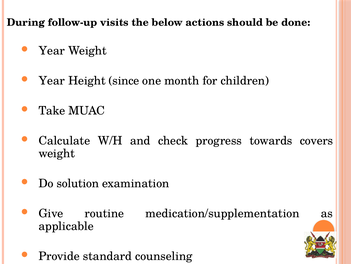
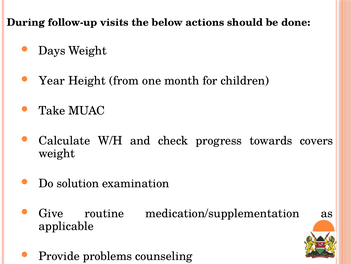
Year at (52, 51): Year -> Days
since: since -> from
standard: standard -> problems
